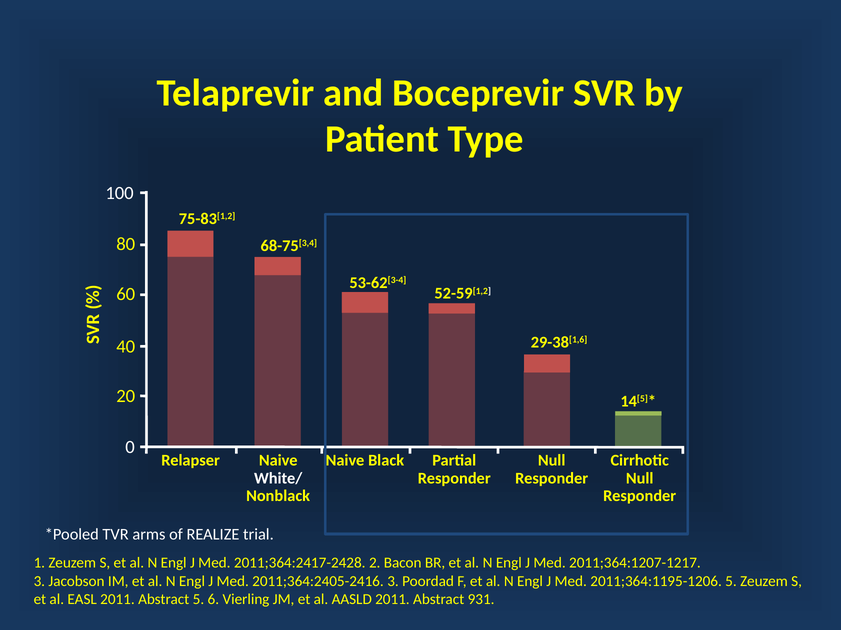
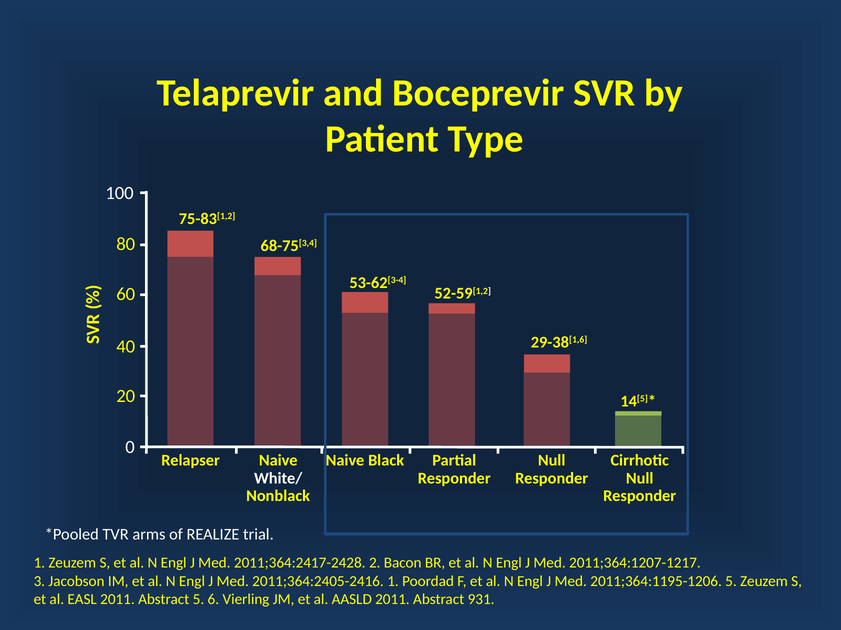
2011;364:2405-2416 3: 3 -> 1
